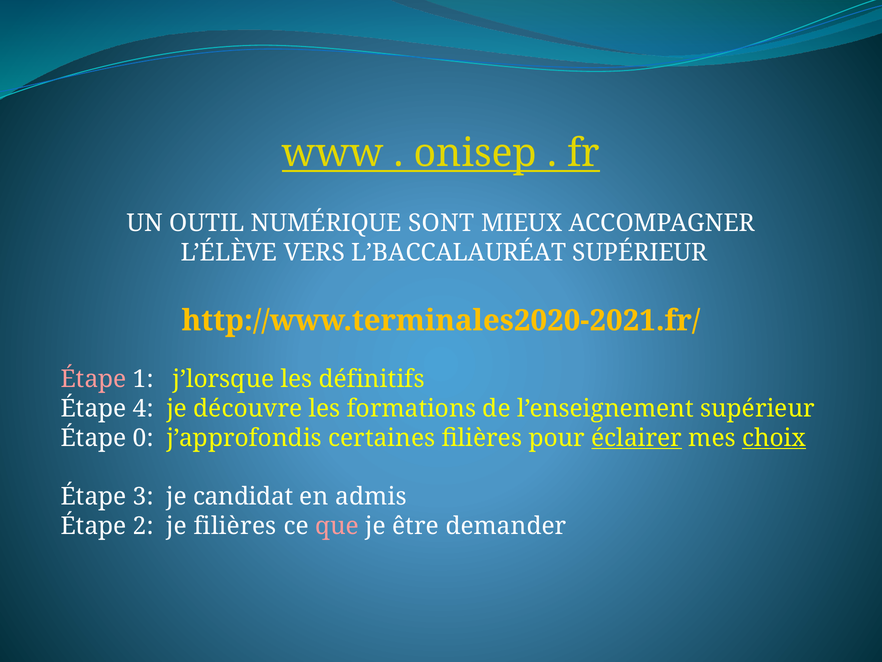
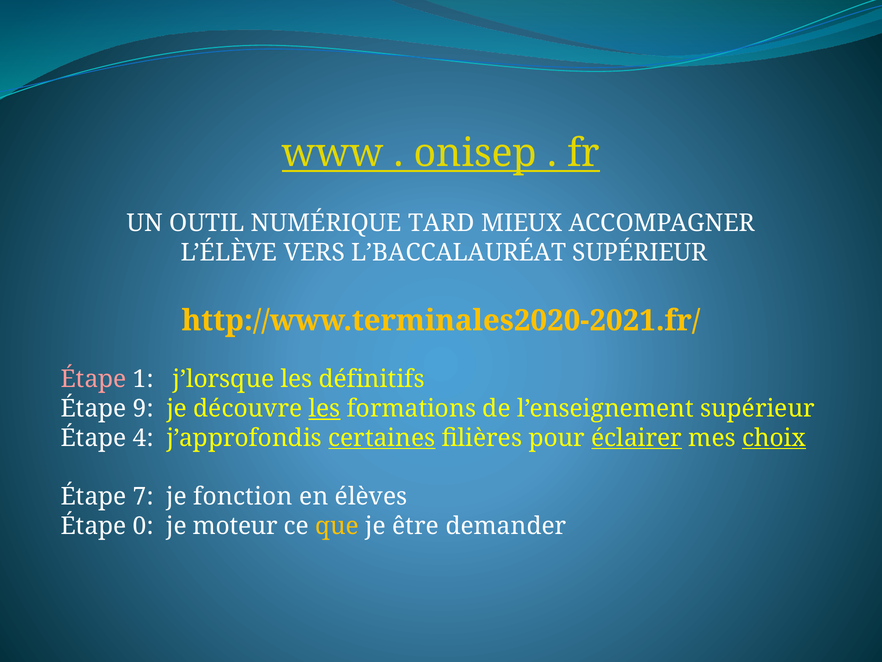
SONT: SONT -> TARD
4: 4 -> 9
les at (325, 408) underline: none -> present
0: 0 -> 4
certaines underline: none -> present
3: 3 -> 7
candidat: candidat -> fonction
admis: admis -> élèves
2: 2 -> 0
je filières: filières -> moteur
que colour: pink -> yellow
